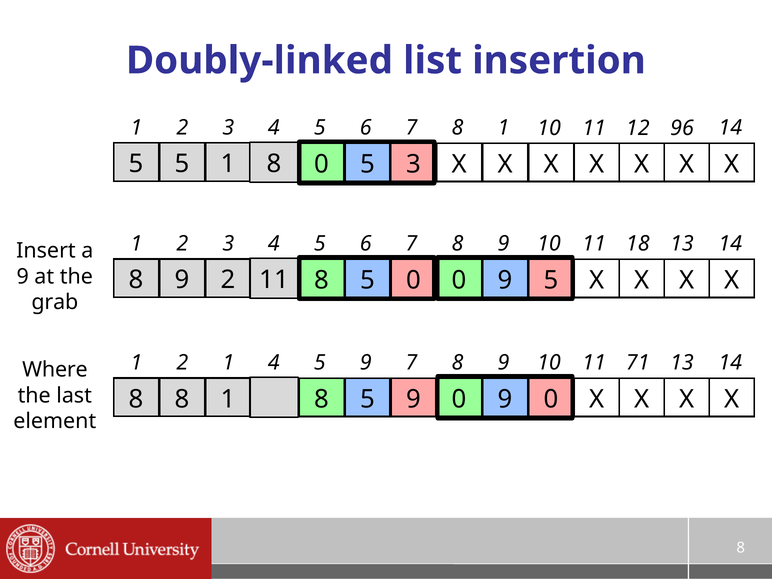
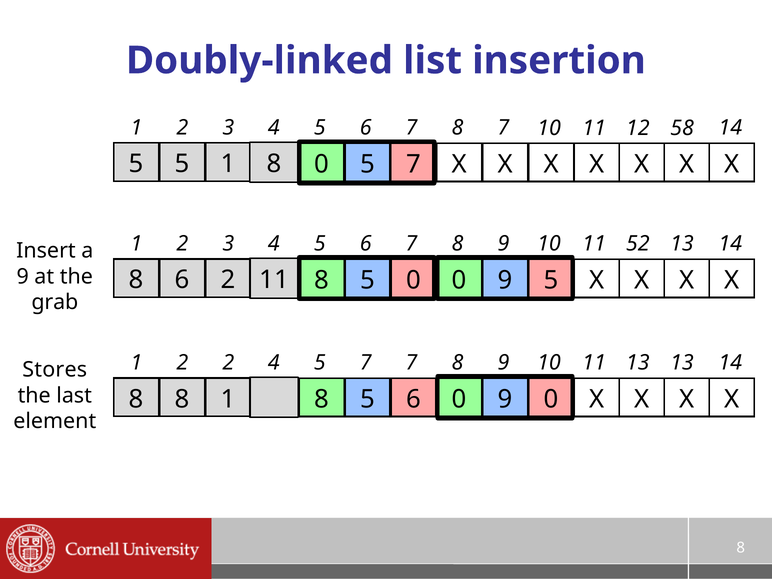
1 at (503, 128): 1 -> 7
96: 96 -> 58
0 5 3: 3 -> 7
18: 18 -> 52
9 at (182, 280): 9 -> 6
1 2 1: 1 -> 2
4 5 9: 9 -> 7
11 71: 71 -> 13
Where: Where -> Stores
8 5 9: 9 -> 6
